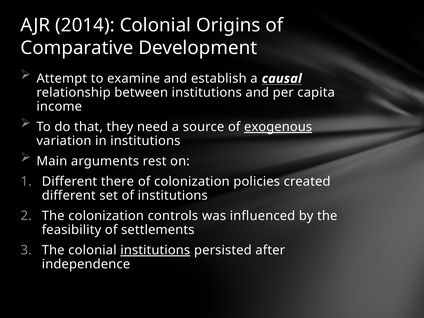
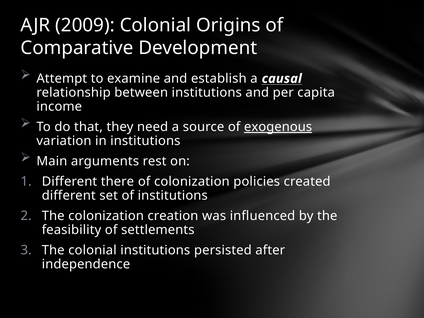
2014: 2014 -> 2009
controls: controls -> creation
institutions at (155, 250) underline: present -> none
